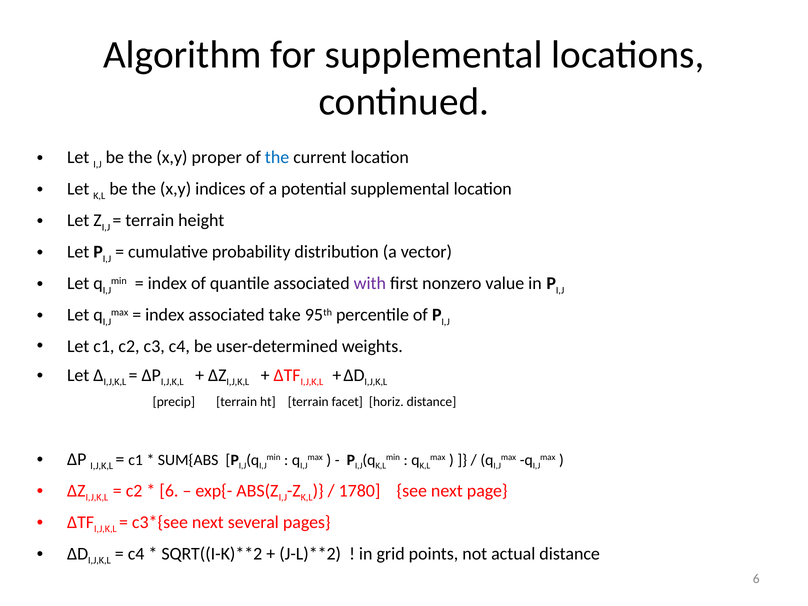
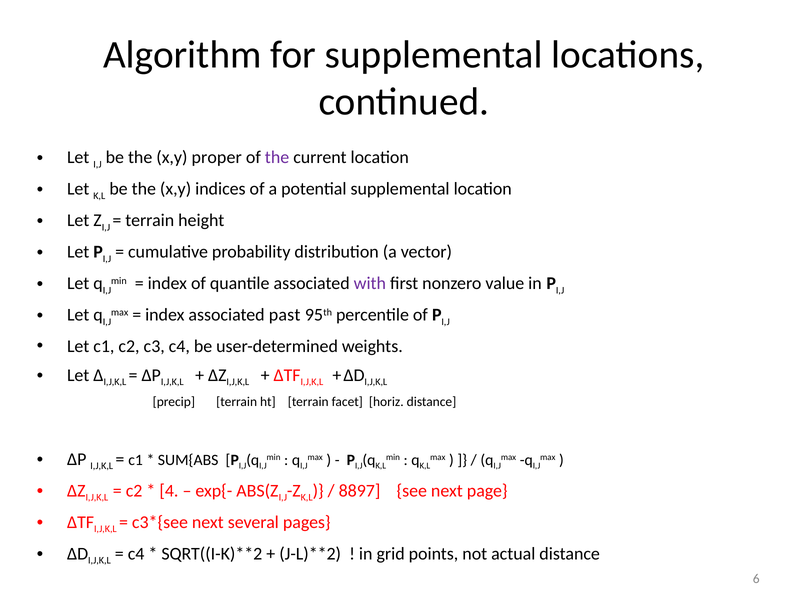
the at (277, 157) colour: blue -> purple
take: take -> past
6 at (169, 491): 6 -> 4
1780: 1780 -> 8897
